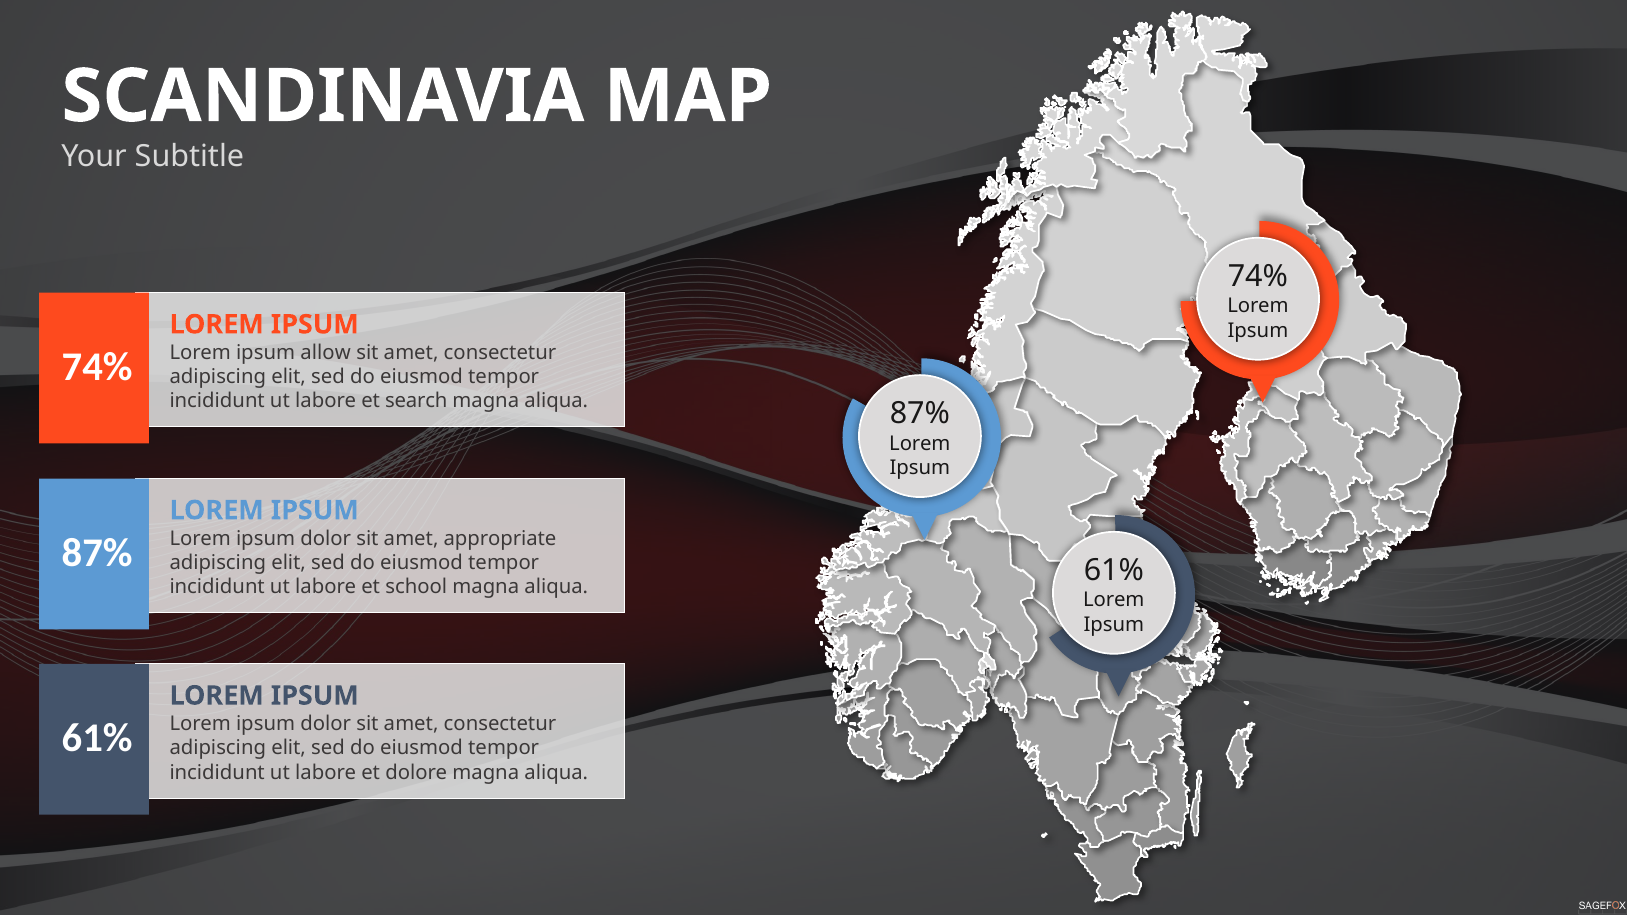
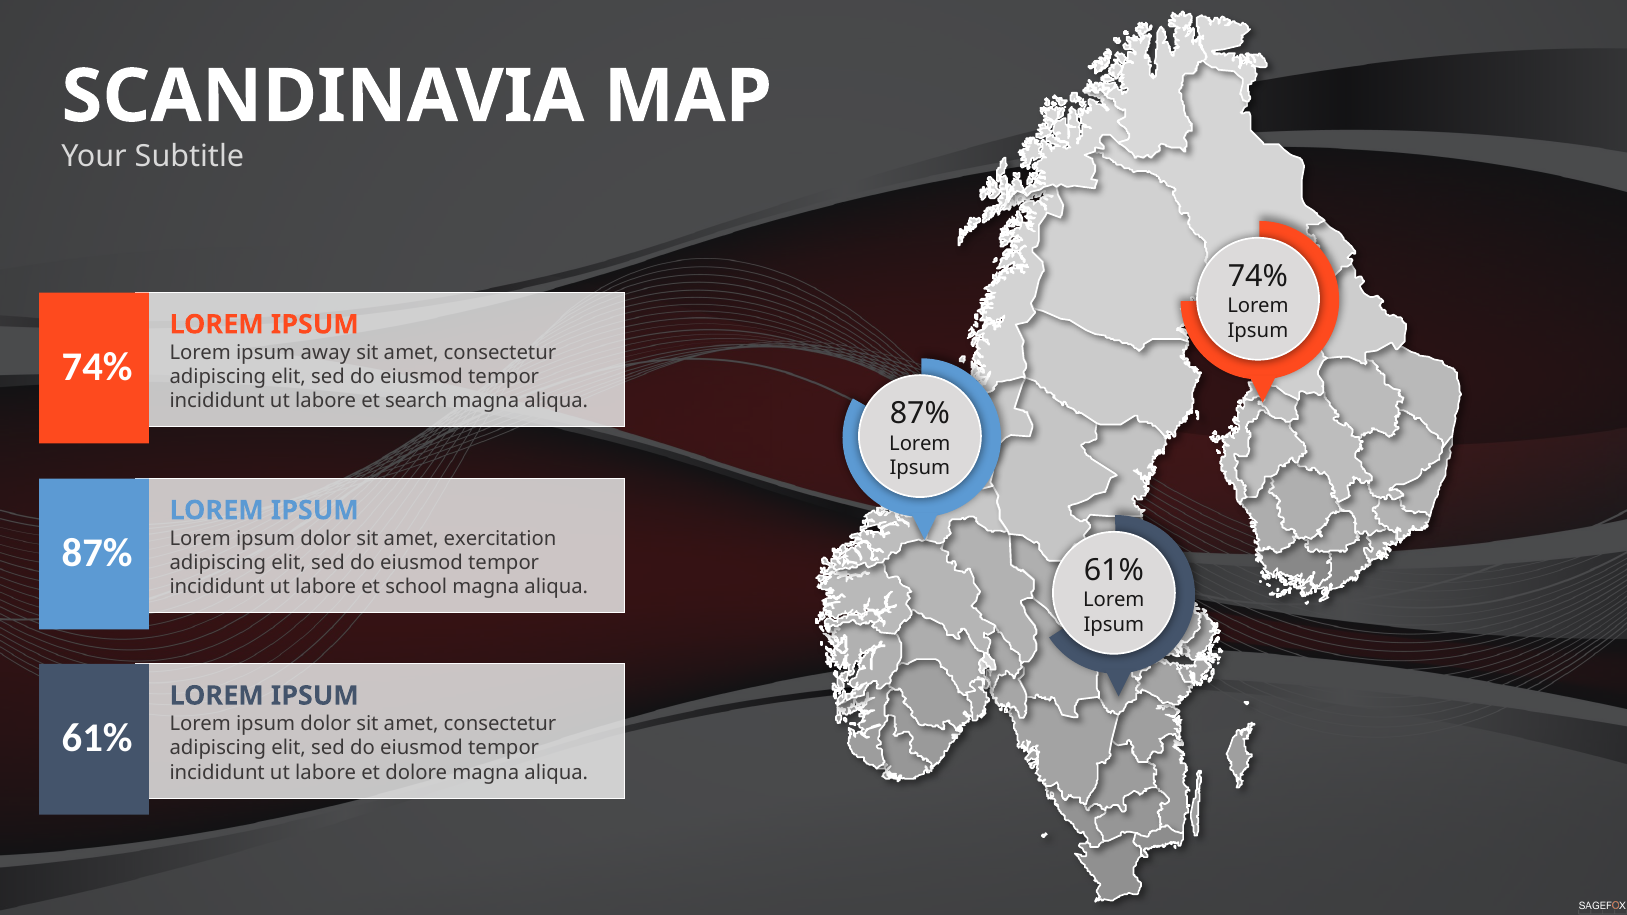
allow: allow -> away
appropriate: appropriate -> exercitation
